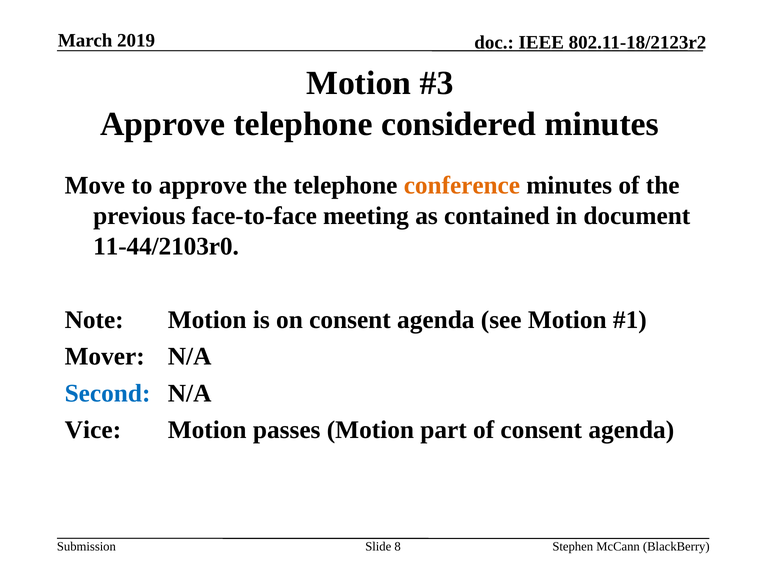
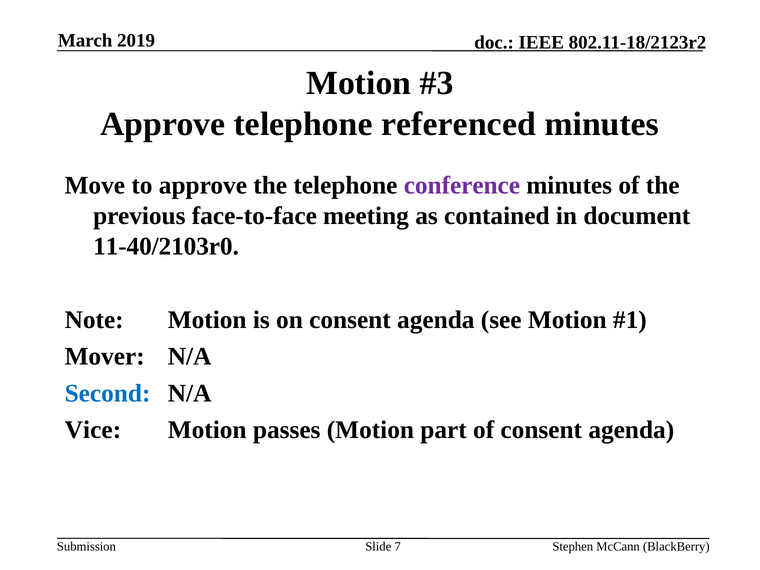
considered: considered -> referenced
conference colour: orange -> purple
11-44/2103r0: 11-44/2103r0 -> 11-40/2103r0
8: 8 -> 7
